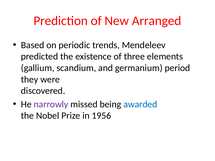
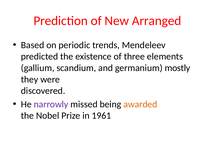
period: period -> mostly
awarded colour: blue -> orange
1956: 1956 -> 1961
